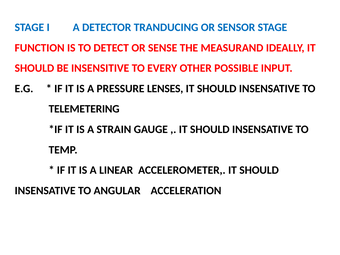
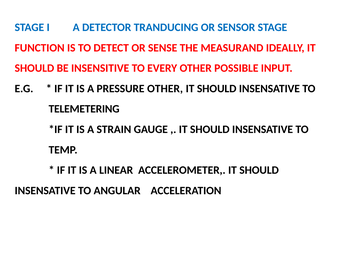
PRESSURE LENSES: LENSES -> OTHER
